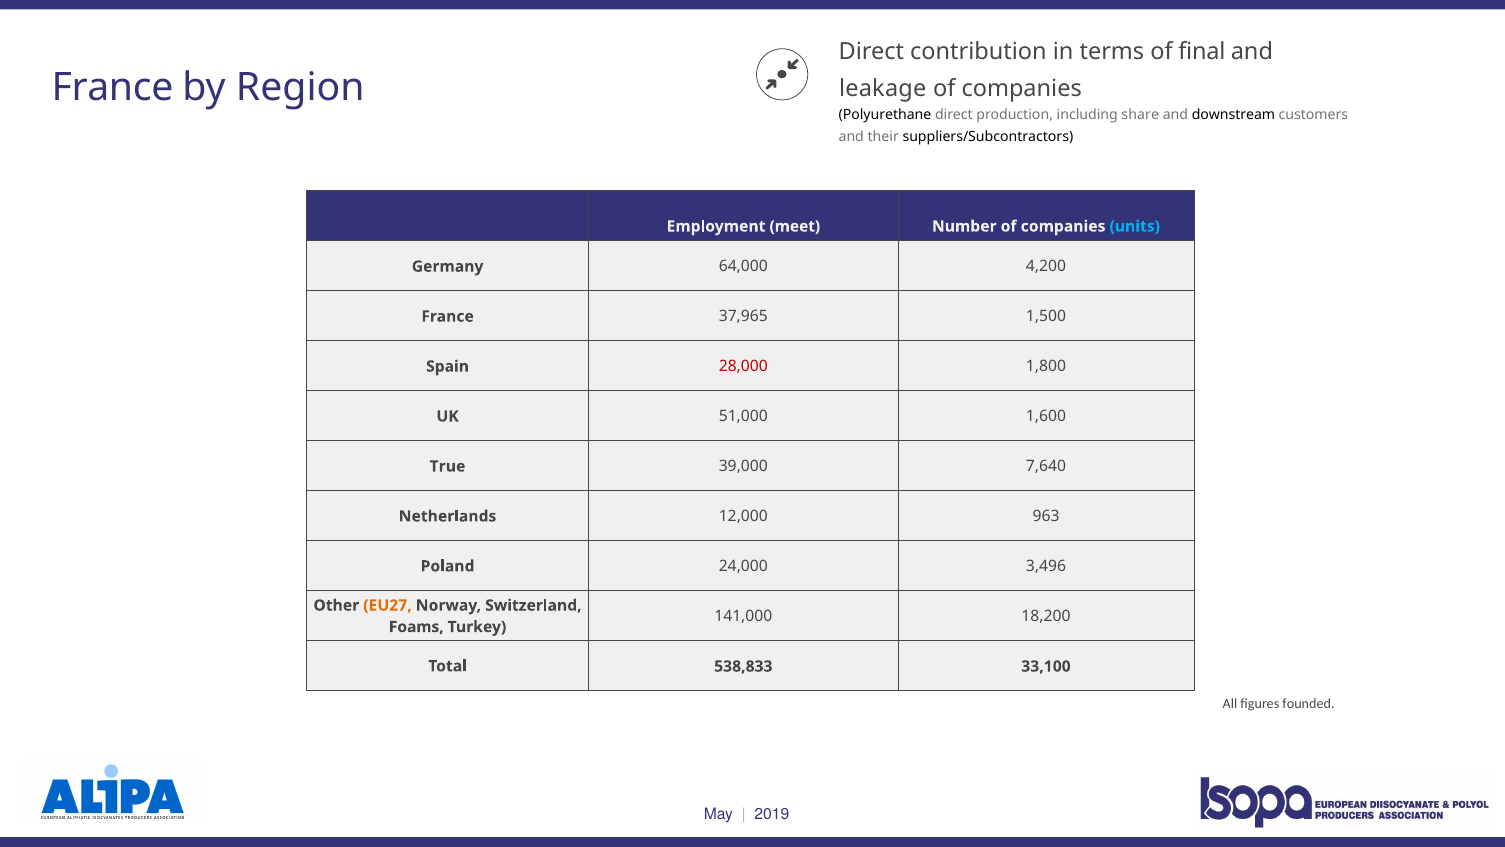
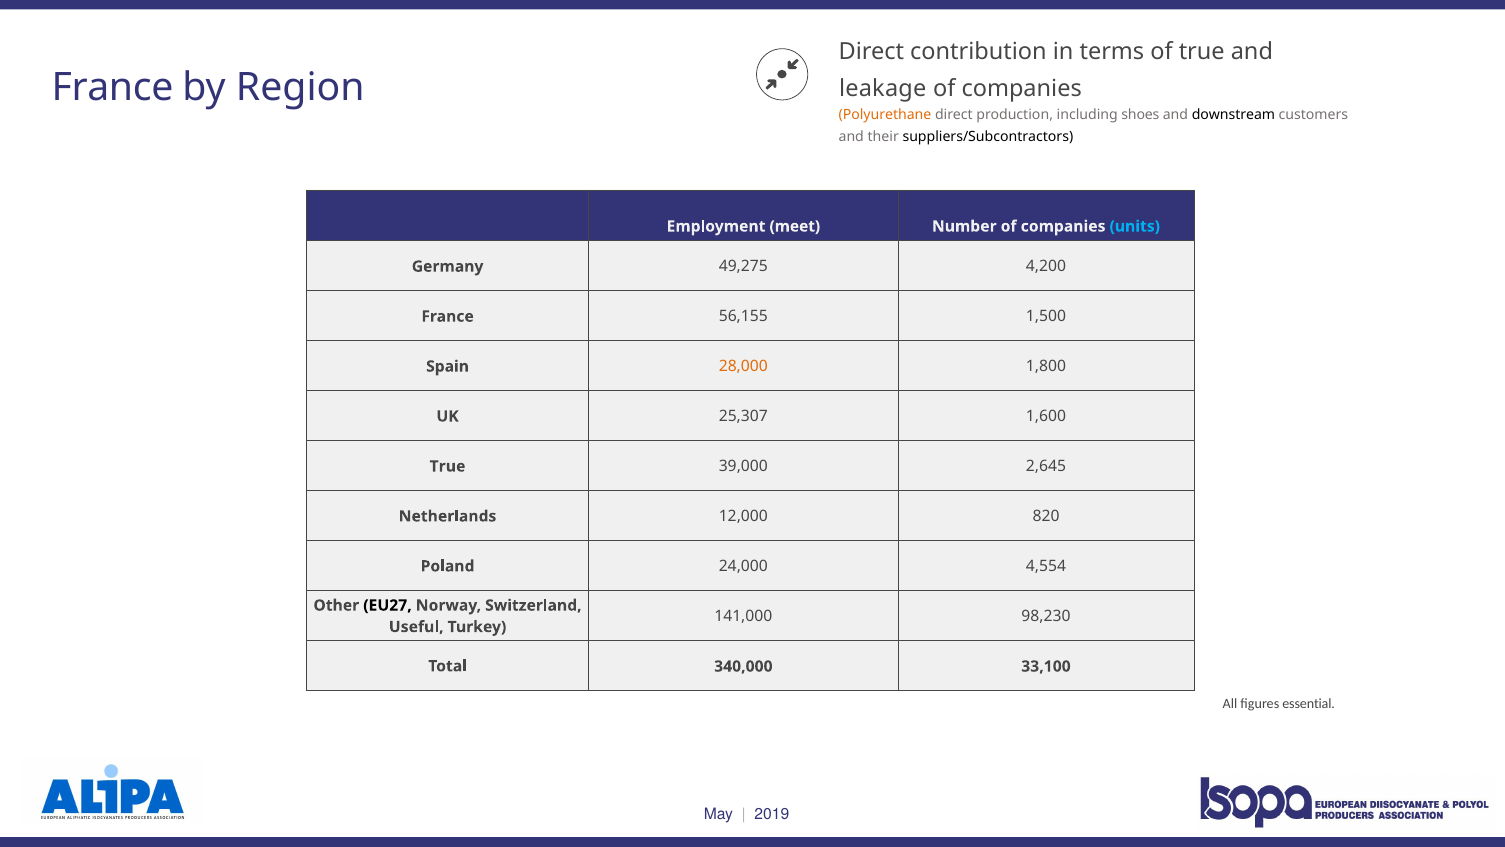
of final: final -> true
Polyurethane colour: black -> orange
share: share -> shoes
64,000: 64,000 -> 49,275
37,965: 37,965 -> 56,155
28,000 colour: red -> orange
51,000: 51,000 -> 25,307
7,640: 7,640 -> 2,645
963: 963 -> 820
3,496: 3,496 -> 4,554
EU27 colour: orange -> black
18,200: 18,200 -> 98,230
Foams: Foams -> Useful
538,833: 538,833 -> 340,000
founded: founded -> essential
